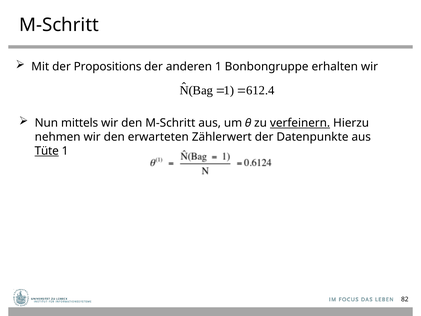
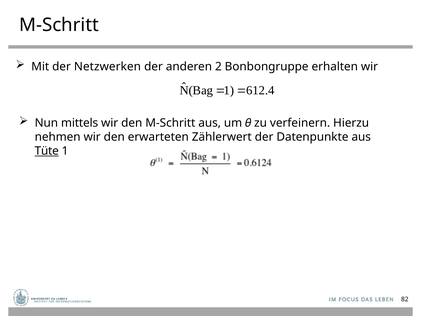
Propositions: Propositions -> Netzwerken
anderen 1: 1 -> 2
verfeinern underline: present -> none
